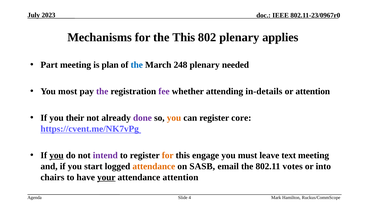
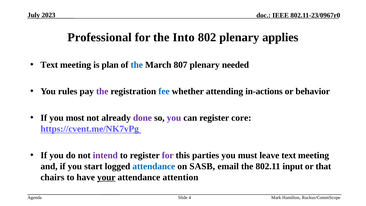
Mechanisms: Mechanisms -> Professional
the This: This -> Into
Part at (49, 65): Part -> Text
248: 248 -> 807
most: most -> rules
fee colour: purple -> blue
in-details: in-details -> in-actions
or attention: attention -> behavior
their: their -> most
you at (174, 118) colour: orange -> purple
you at (56, 155) underline: present -> none
for at (168, 155) colour: orange -> purple
engage: engage -> parties
attendance at (154, 166) colour: orange -> blue
votes: votes -> input
into: into -> that
